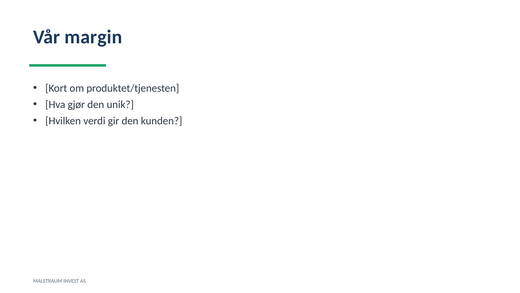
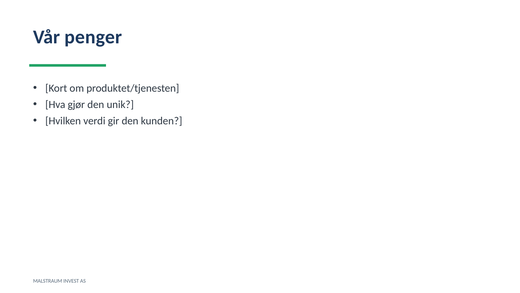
margin: margin -> penger
